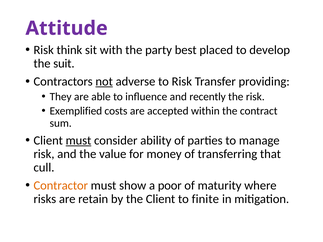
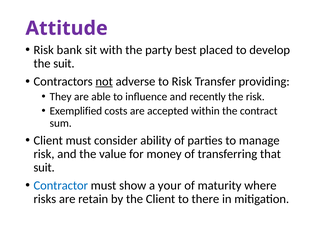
think: think -> bank
must at (78, 141) underline: present -> none
cull at (44, 168): cull -> suit
Contractor colour: orange -> blue
poor: poor -> your
finite: finite -> there
